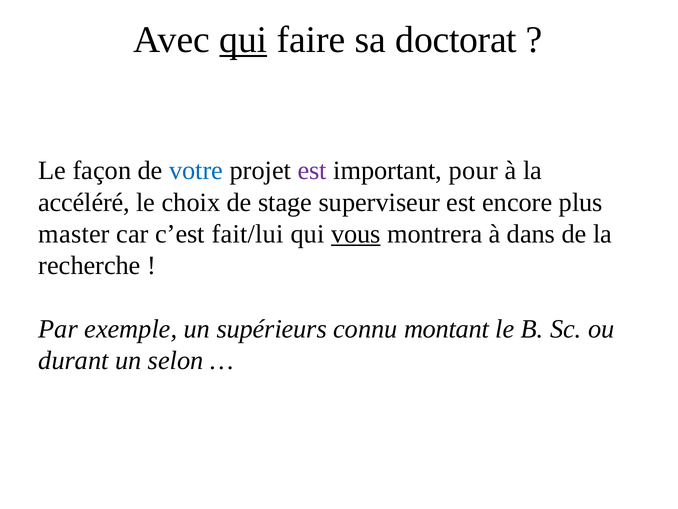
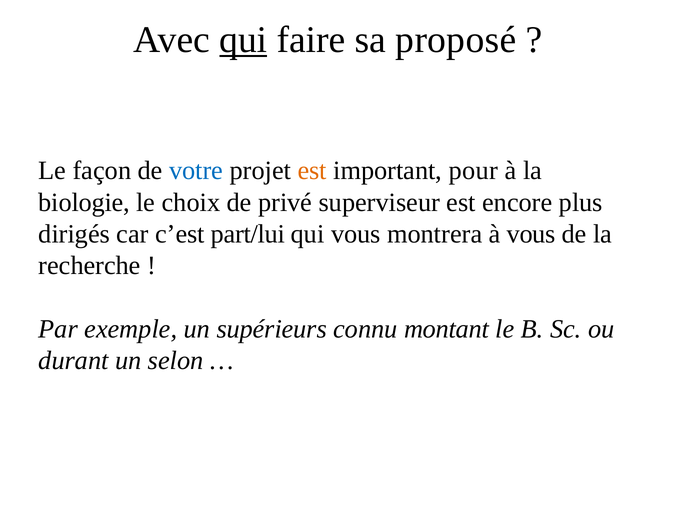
doctorat: doctorat -> proposé
est at (312, 170) colour: purple -> orange
accéléré: accéléré -> biologie
stage: stage -> privé
master: master -> dirigés
fait/lui: fait/lui -> part/lui
vous at (356, 234) underline: present -> none
à dans: dans -> vous
